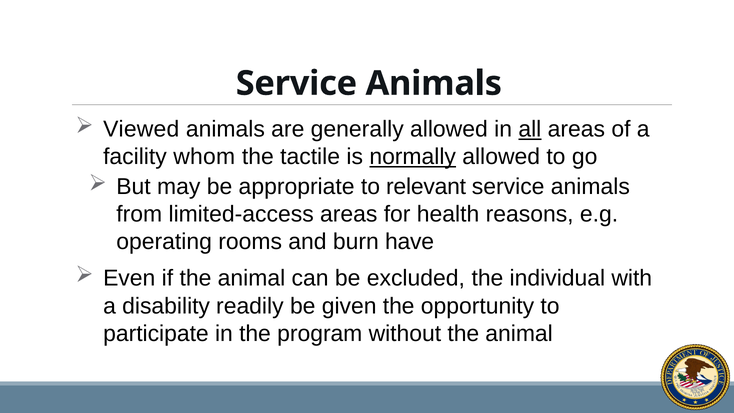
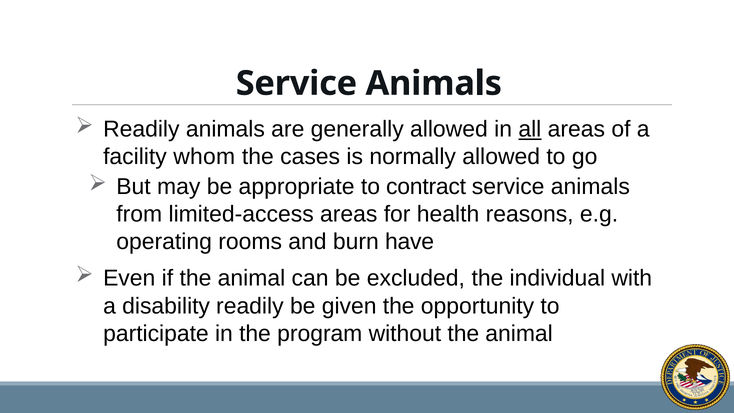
Viewed at (141, 129): Viewed -> Readily
tactile: tactile -> cases
normally underline: present -> none
relevant: relevant -> contract
